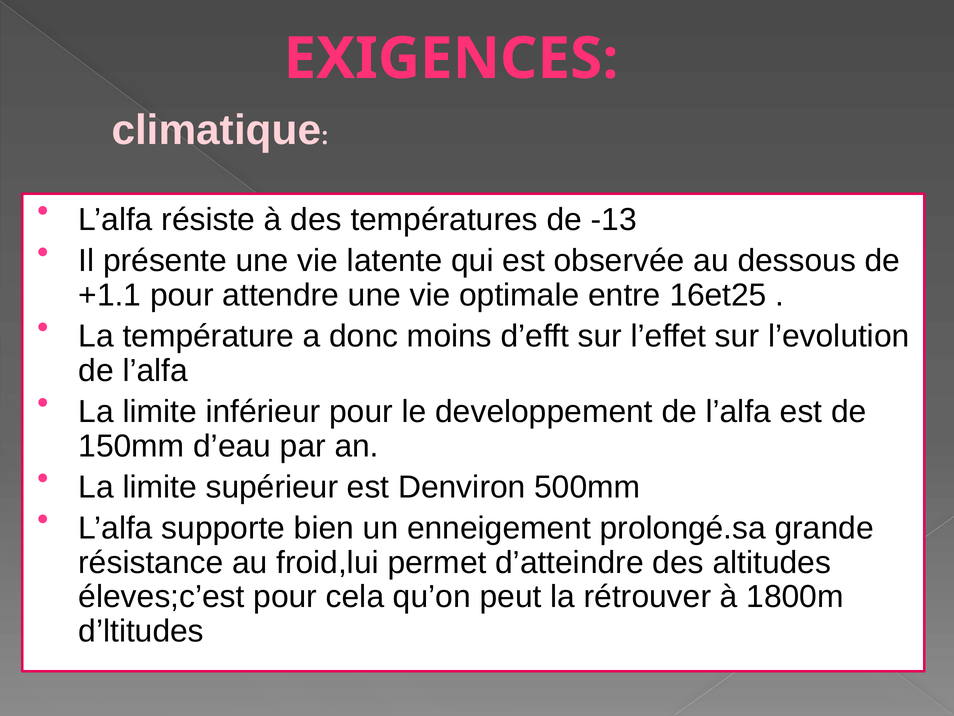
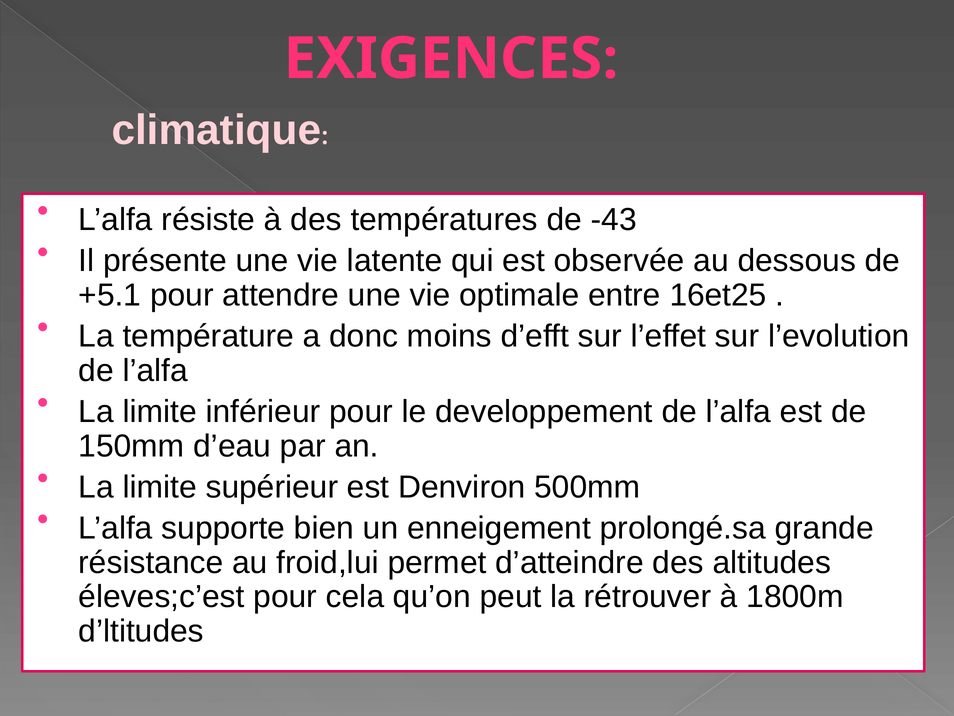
-13: -13 -> -43
+1.1: +1.1 -> +5.1
